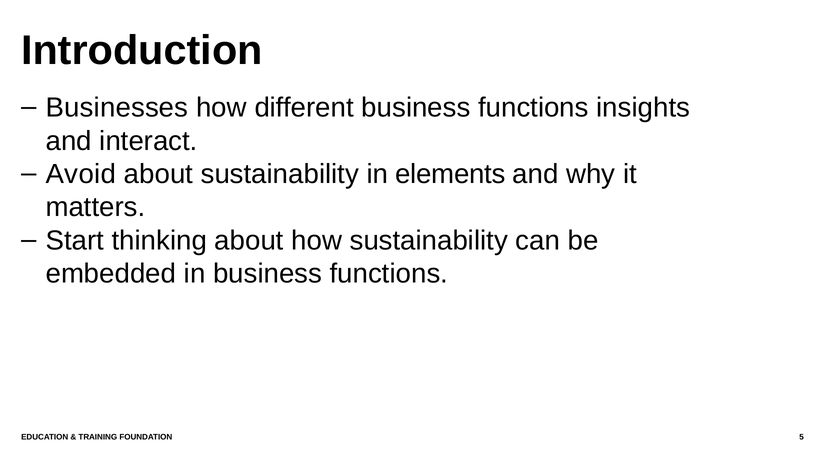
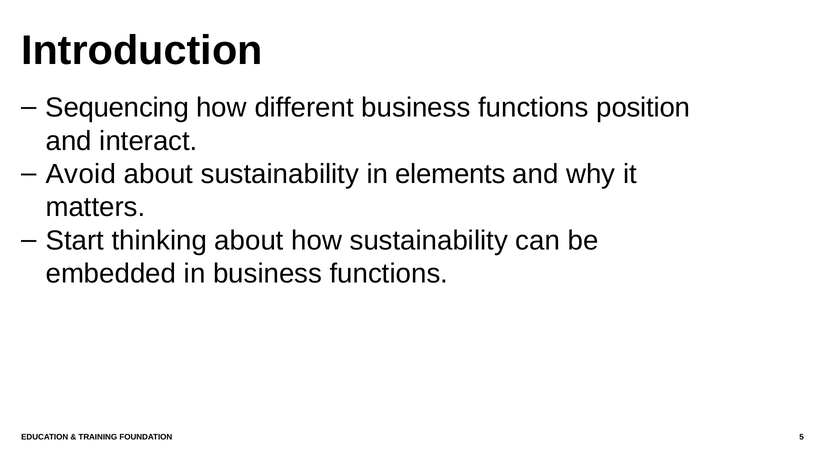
Businesses: Businesses -> Sequencing
insights: insights -> position
